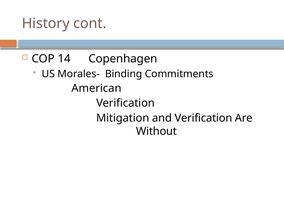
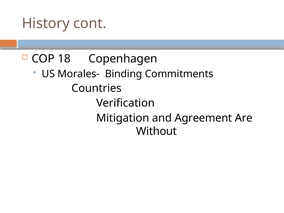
14: 14 -> 18
American: American -> Countries
and Verification: Verification -> Agreement
